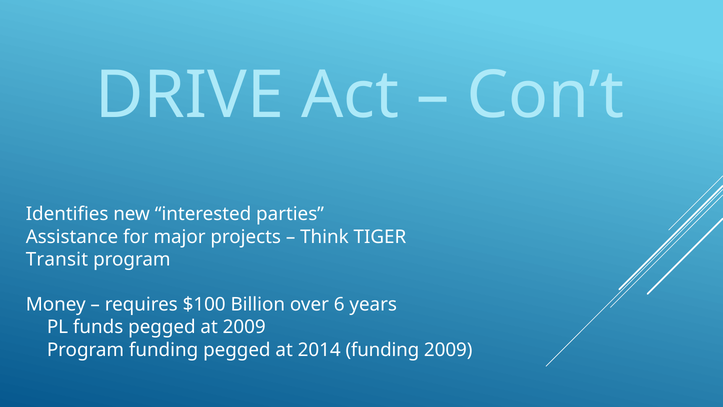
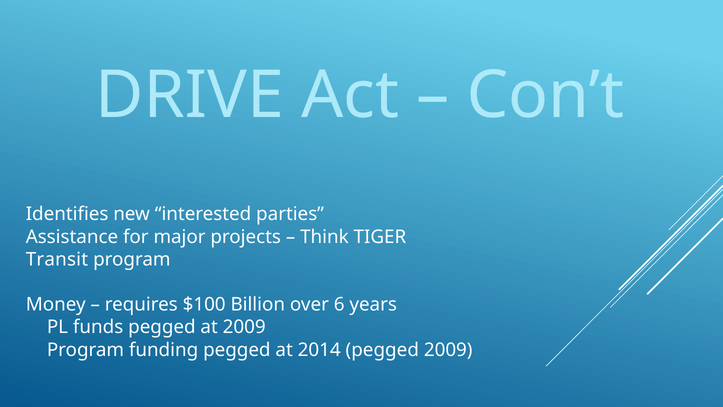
2014 funding: funding -> pegged
